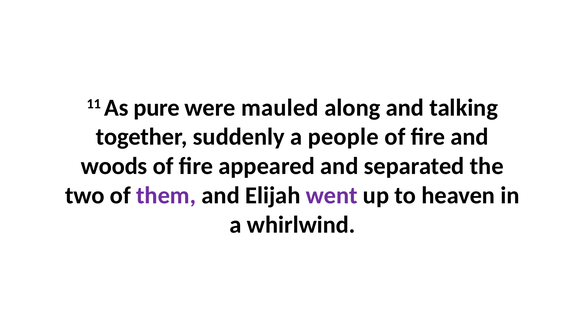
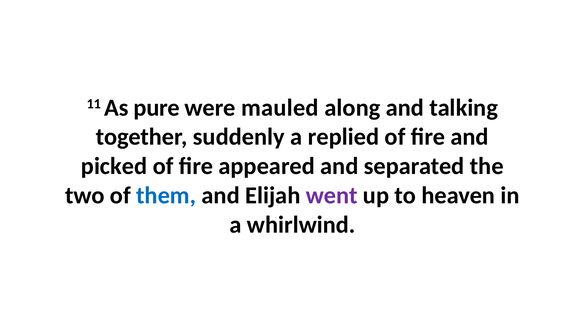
people: people -> replied
woods: woods -> picked
them colour: purple -> blue
